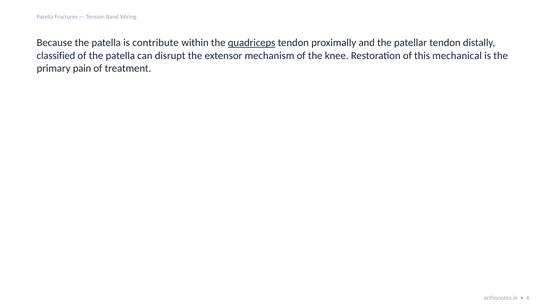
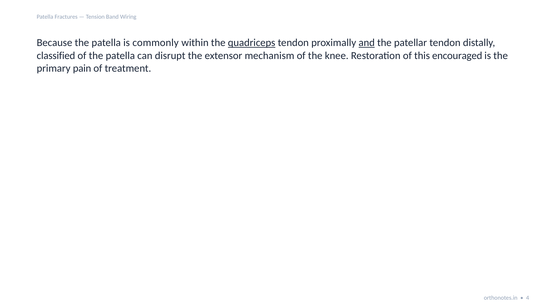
contribute: contribute -> commonly
and underline: none -> present
mechanical: mechanical -> encouraged
